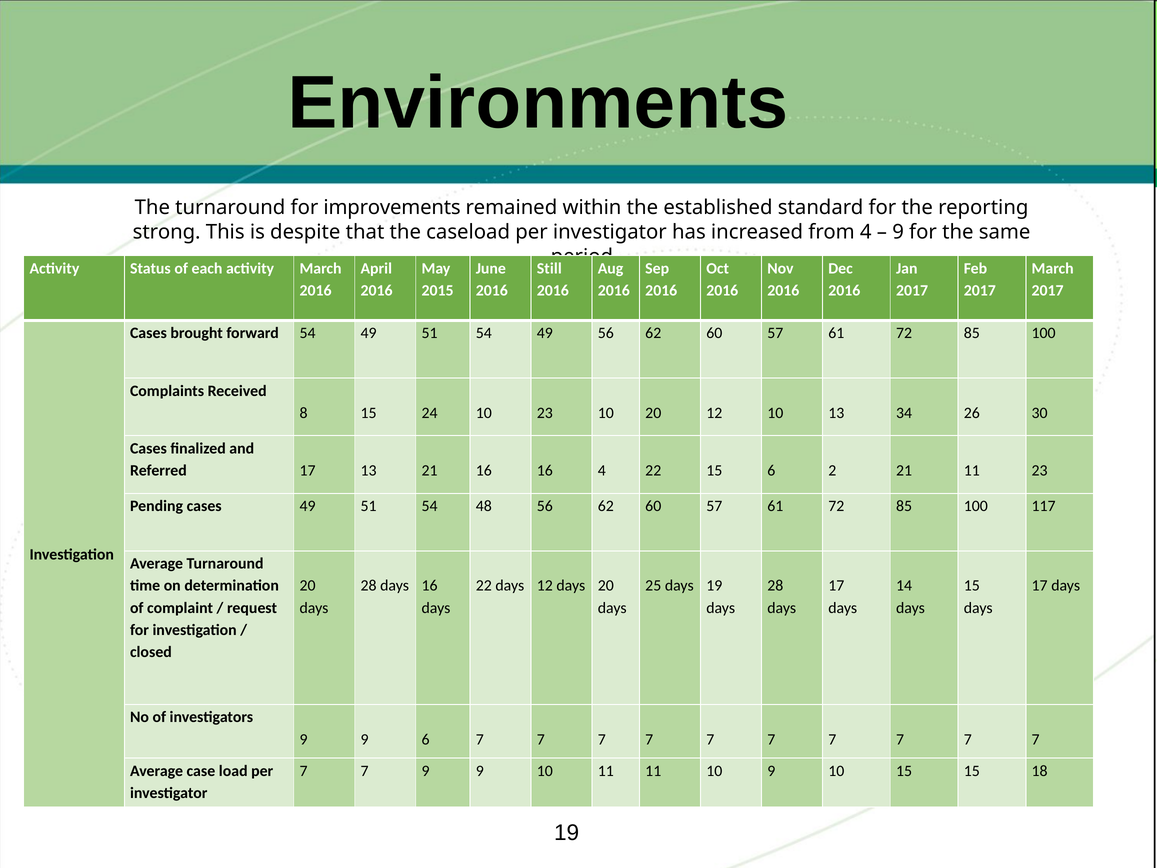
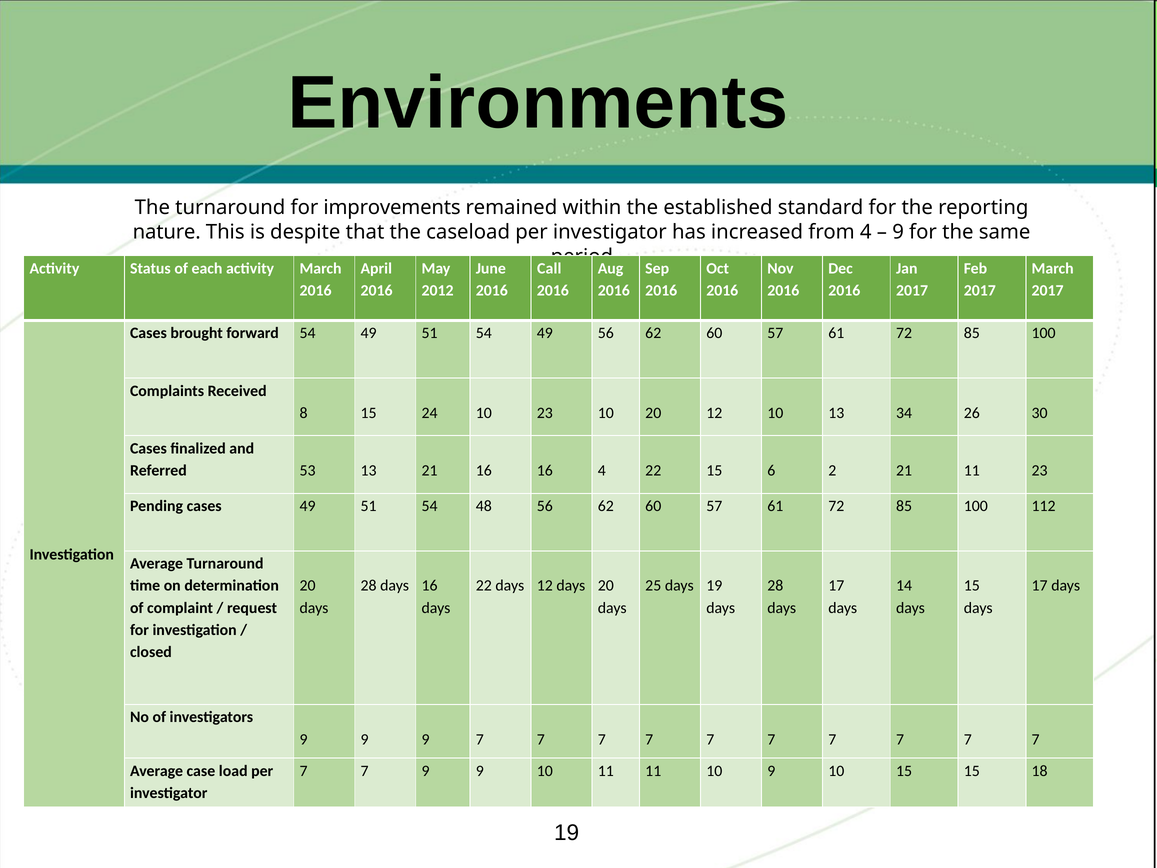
strong: strong -> nature
Still: Still -> Call
2015: 2015 -> 2012
Referred 17: 17 -> 53
117: 117 -> 112
9 9 6: 6 -> 9
